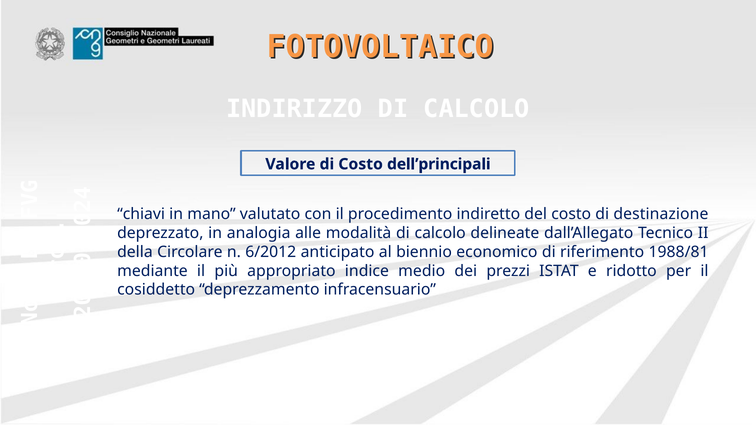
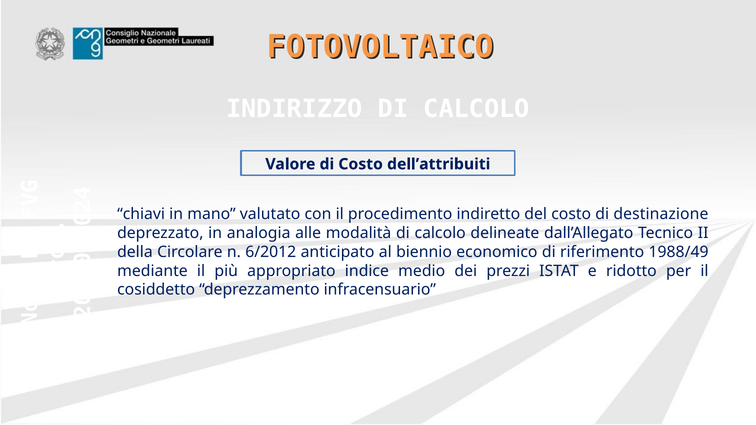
dell’principali: dell’principali -> dell’attribuiti
1988/81: 1988/81 -> 1988/49
